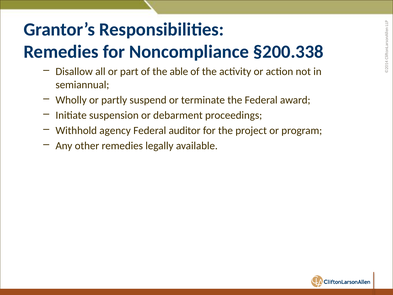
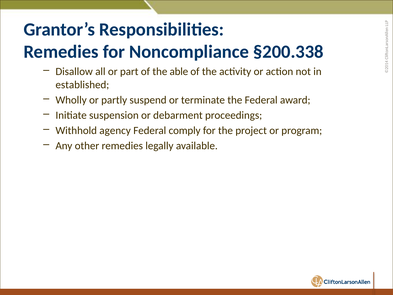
semiannual: semiannual -> established
auditor: auditor -> comply
